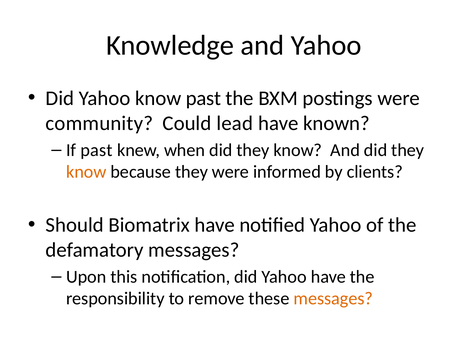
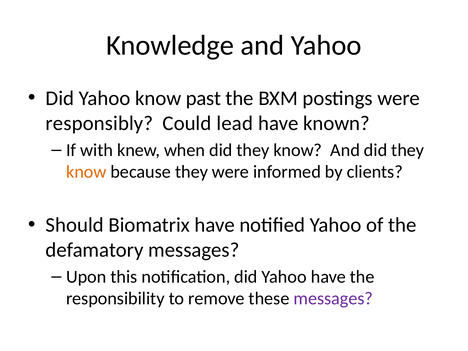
community: community -> responsibly
If past: past -> with
messages at (333, 299) colour: orange -> purple
